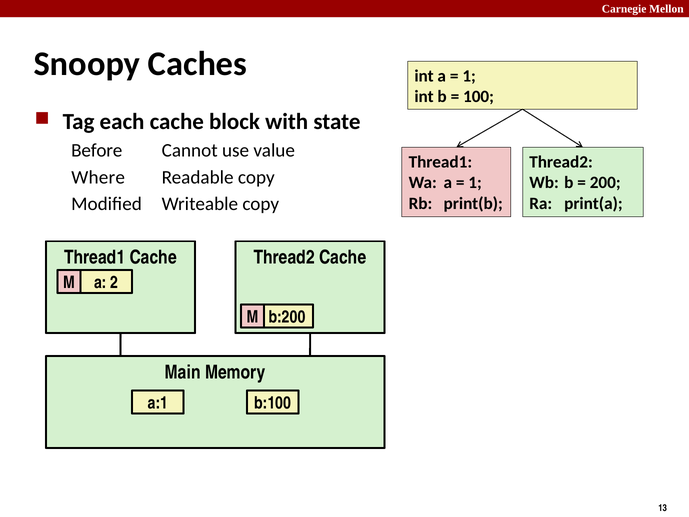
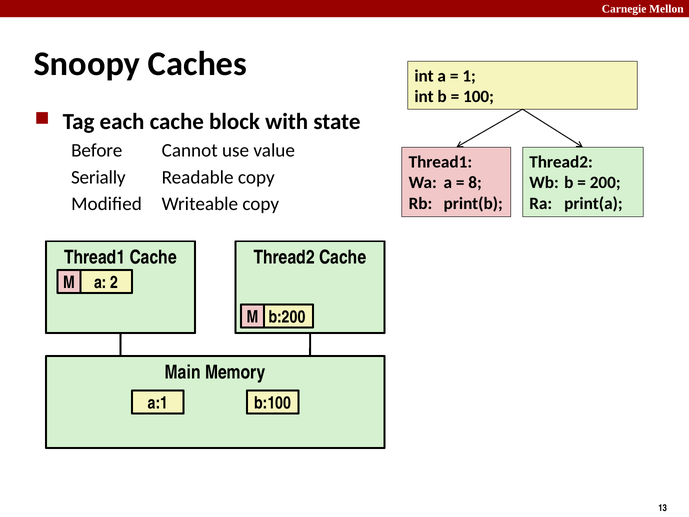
Where: Where -> Serially
1 at (475, 183): 1 -> 8
